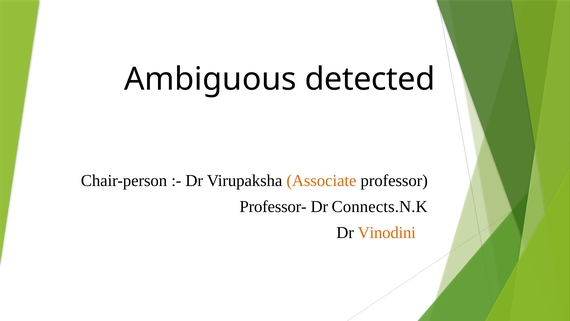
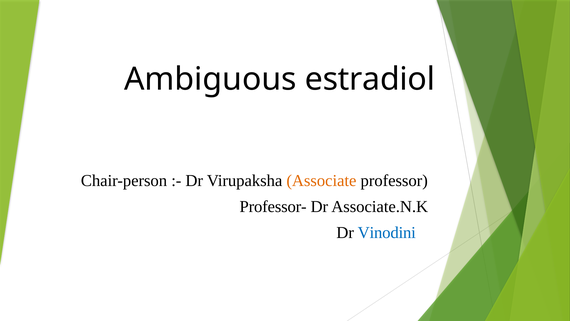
detected: detected -> estradiol
Connects.N.K: Connects.N.K -> Associate.N.K
Vinodini colour: orange -> blue
